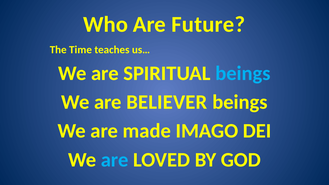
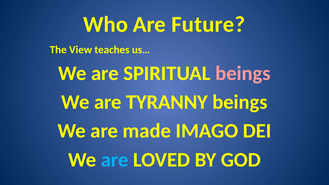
Time: Time -> View
beings at (243, 73) colour: light blue -> pink
BELIEVER: BELIEVER -> TYRANNY
